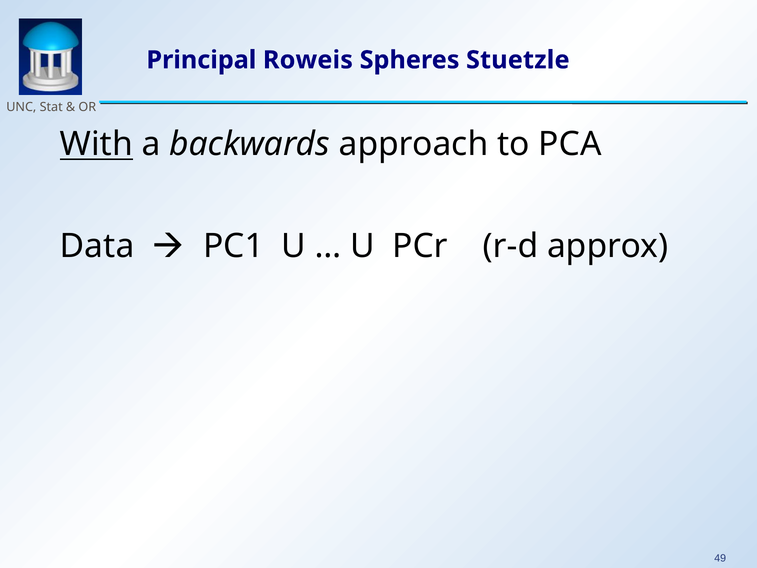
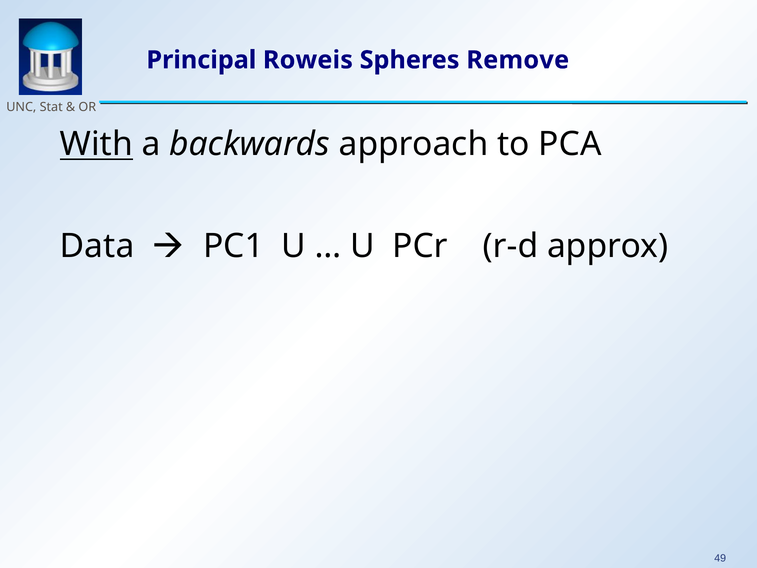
Stuetzle: Stuetzle -> Remove
